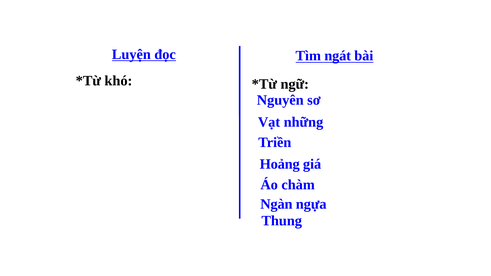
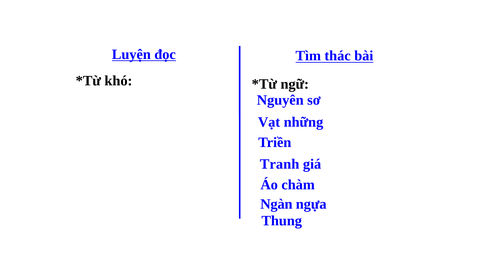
ngát: ngát -> thác
Hoảng: Hoảng -> Tranh
